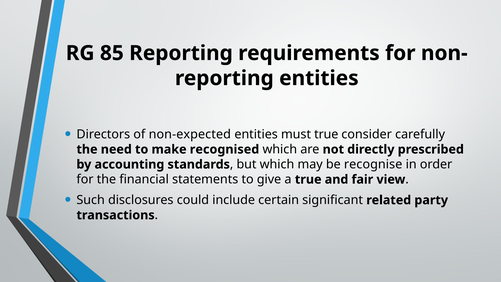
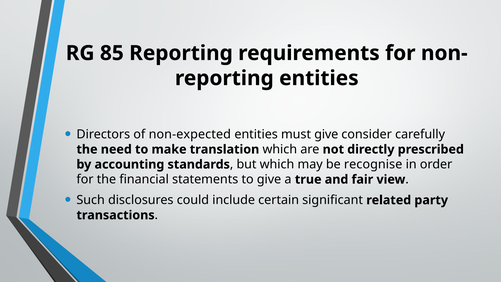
must true: true -> give
recognised: recognised -> translation
